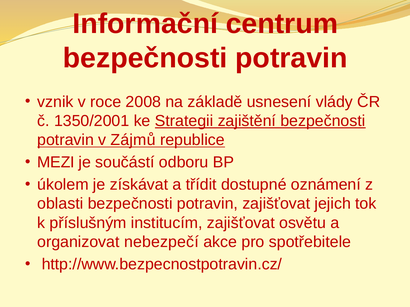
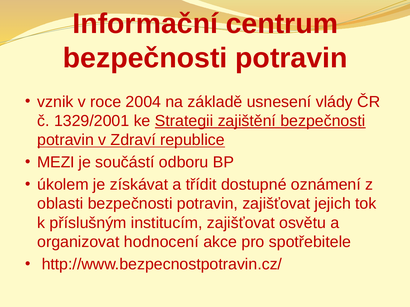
2008: 2008 -> 2004
1350/2001: 1350/2001 -> 1329/2001
Zájmů: Zájmů -> Zdraví
nebezpečí: nebezpečí -> hodnocení
